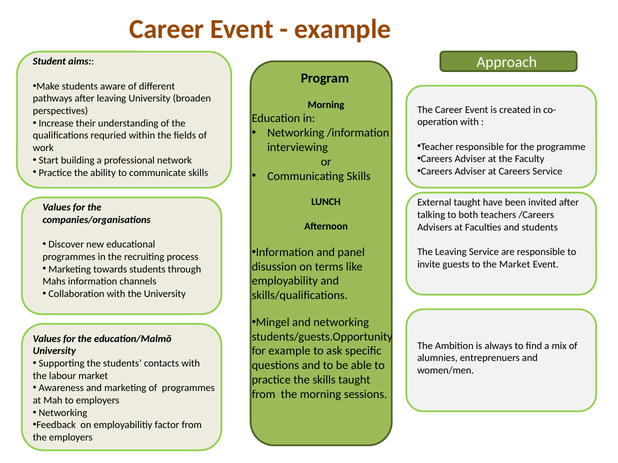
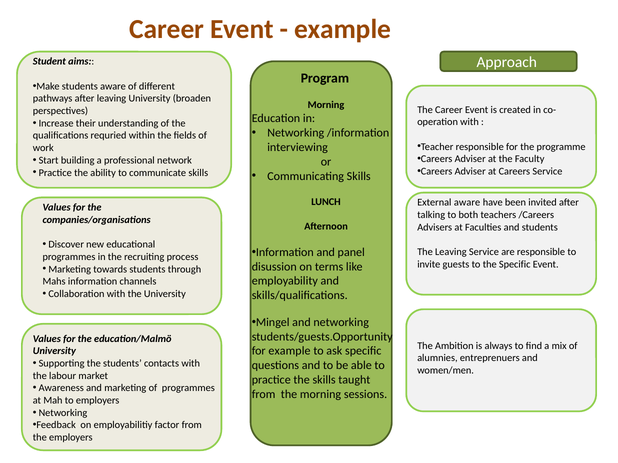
External taught: taught -> aware
the Market: Market -> Specific
